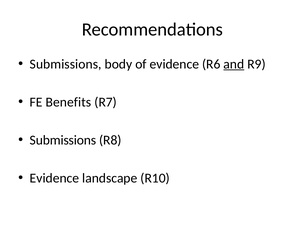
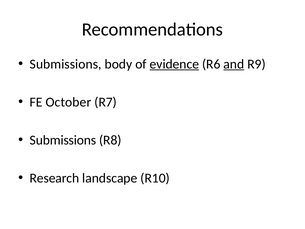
evidence at (174, 64) underline: none -> present
Benefits: Benefits -> October
Evidence at (54, 178): Evidence -> Research
